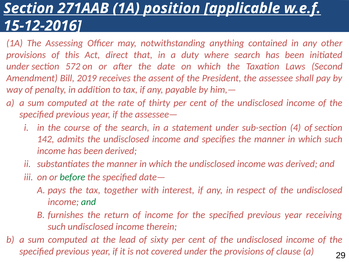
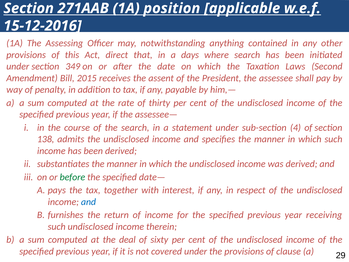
duty: duty -> days
572: 572 -> 349
2019: 2019 -> 2015
142: 142 -> 138
and at (89, 202) colour: green -> blue
lead: lead -> deal
